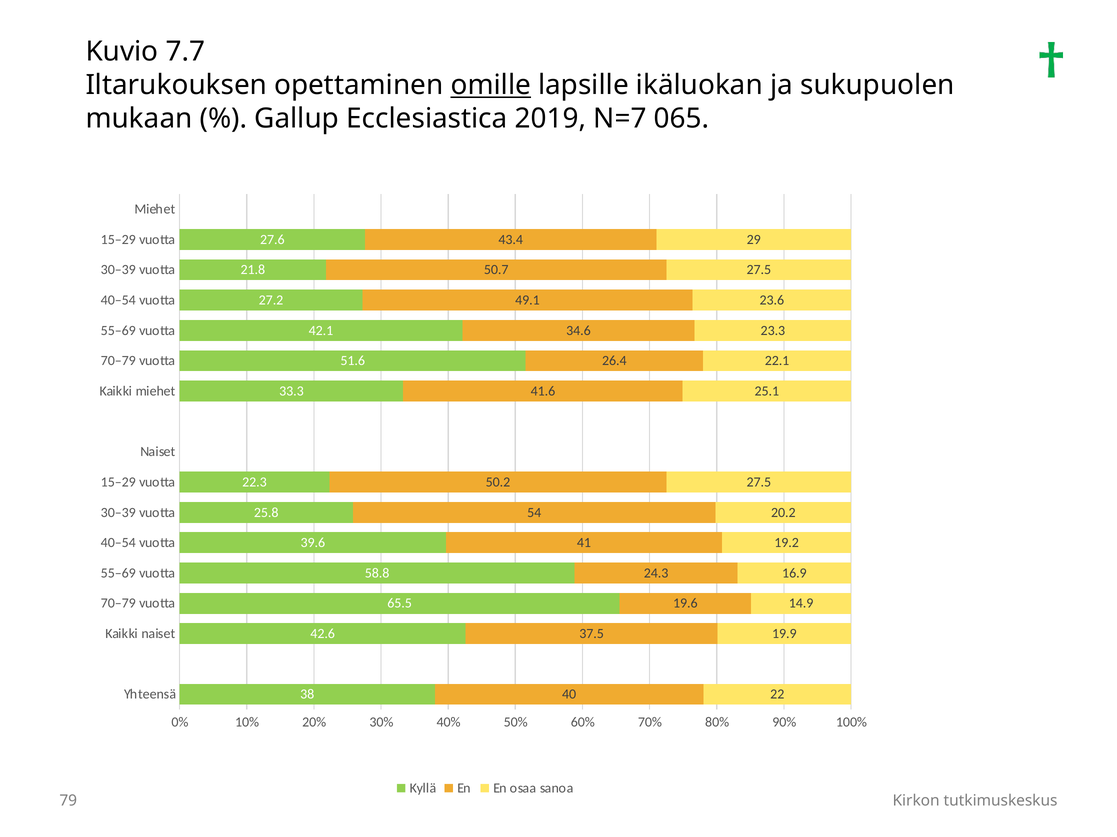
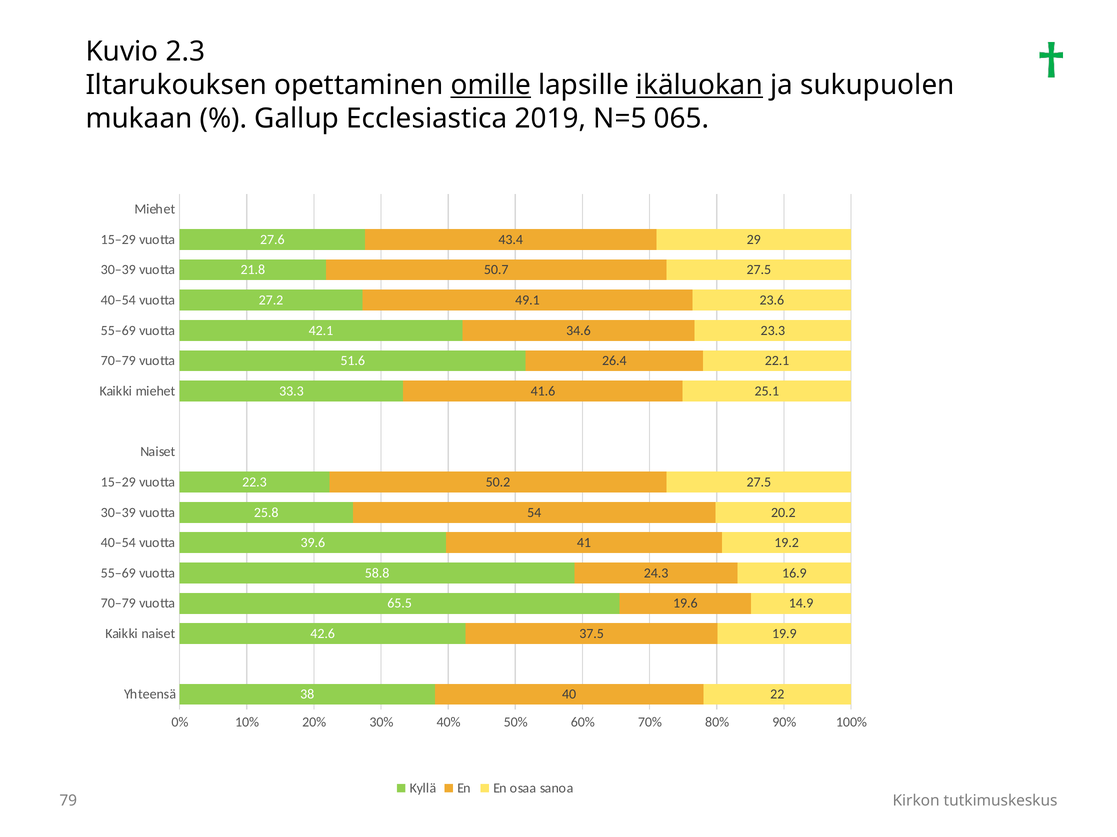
7.7: 7.7 -> 2.3
ikäluokan underline: none -> present
N=7: N=7 -> N=5
